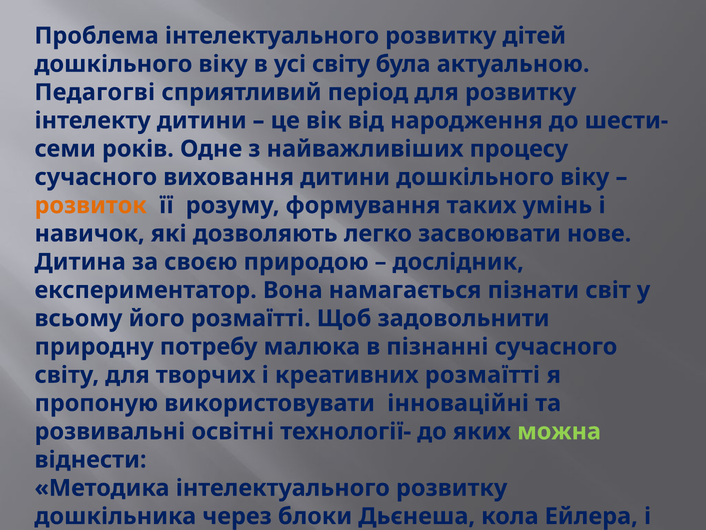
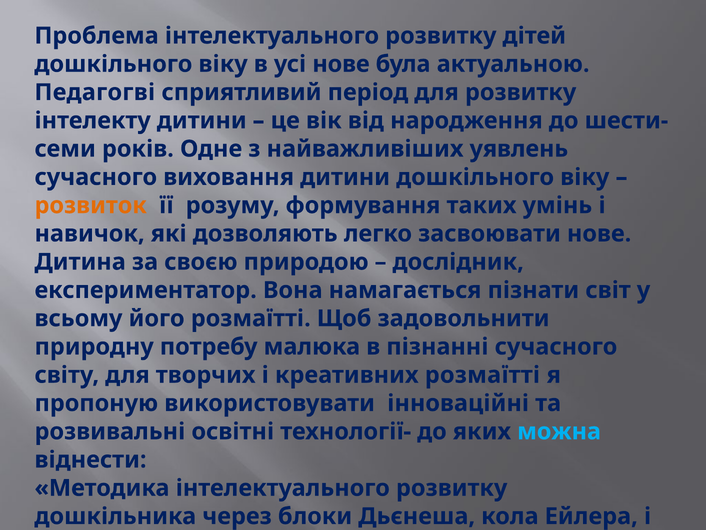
усі світу: світу -> нове
процесу: процесу -> уявлень
можна colour: light green -> light blue
